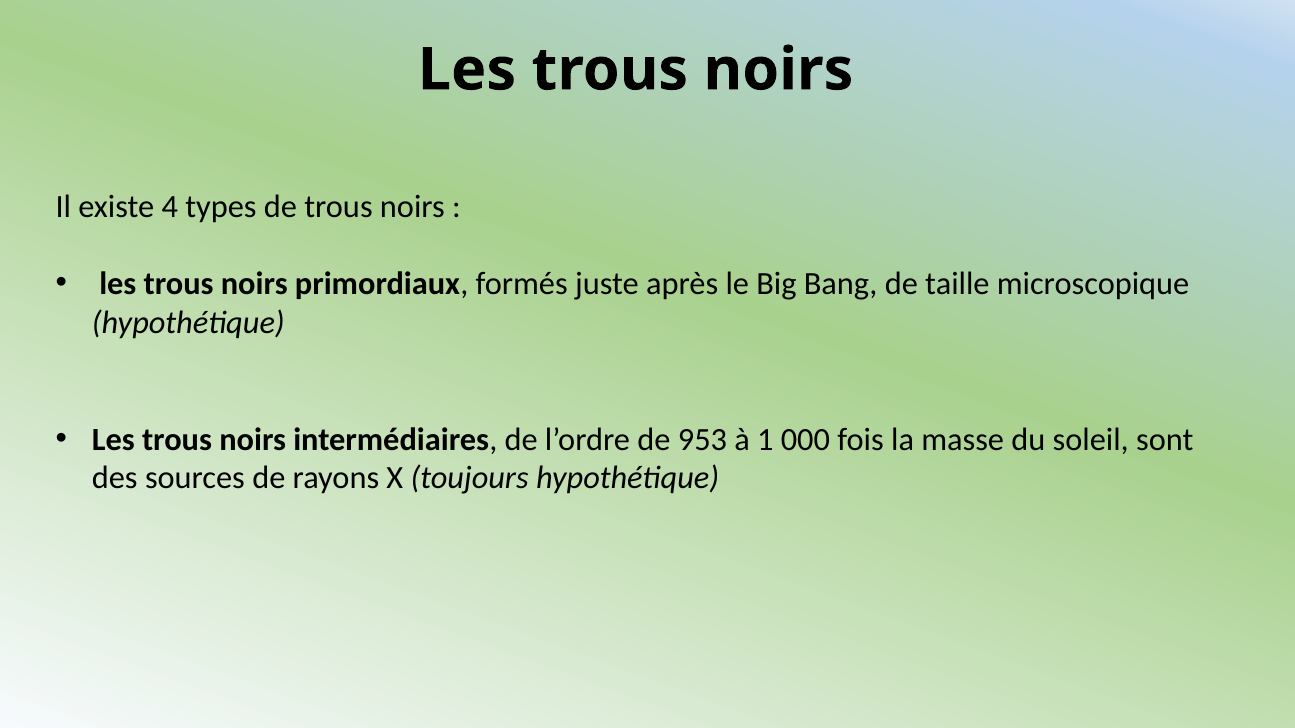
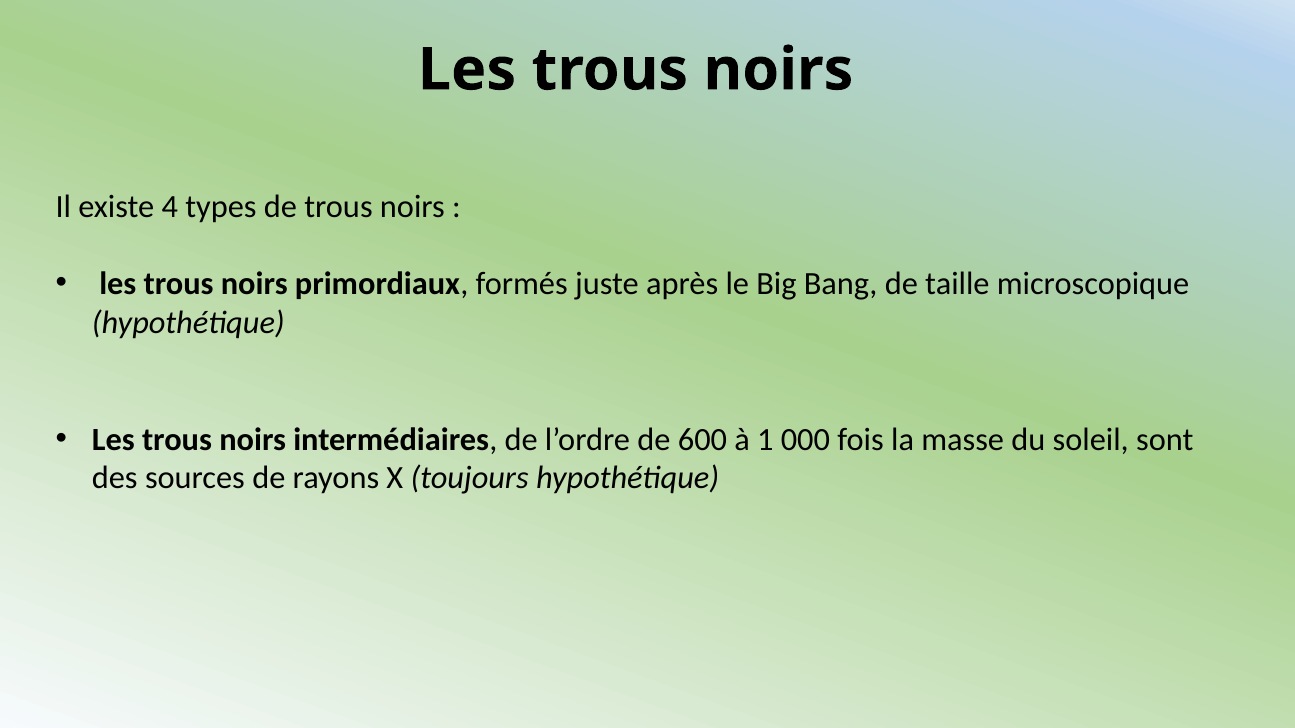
953: 953 -> 600
